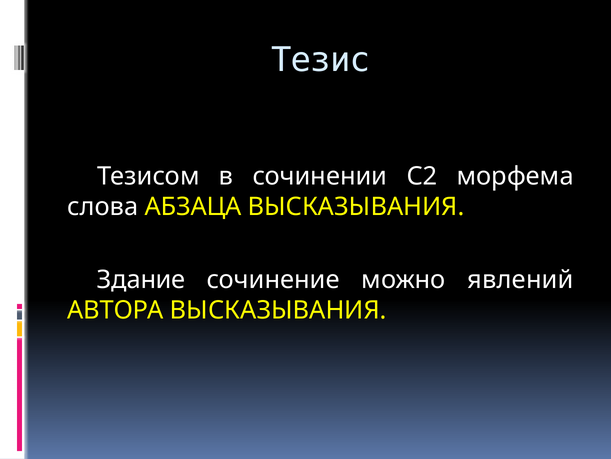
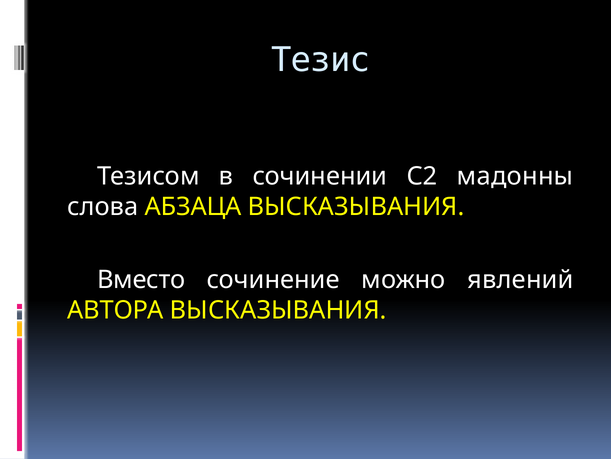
морфема: морфема -> мадонны
Здание: Здание -> Вместо
